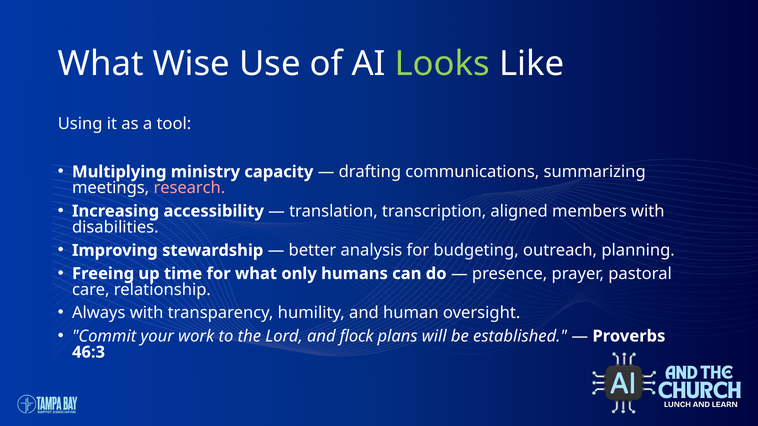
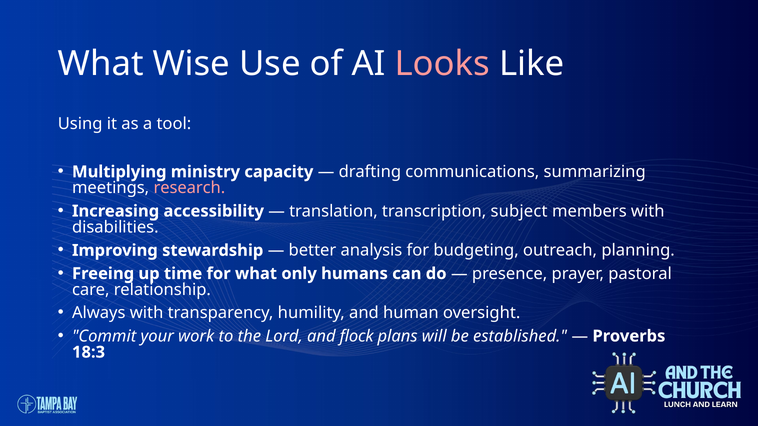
Looks colour: light green -> pink
aligned: aligned -> subject
46:3: 46:3 -> 18:3
